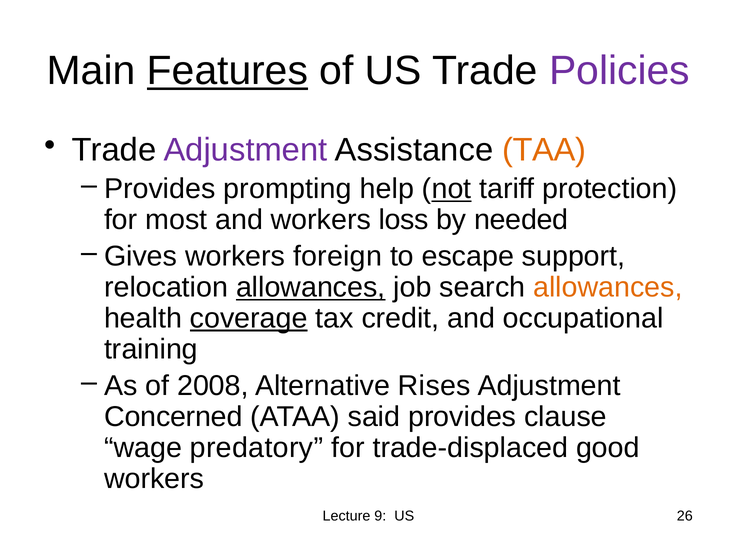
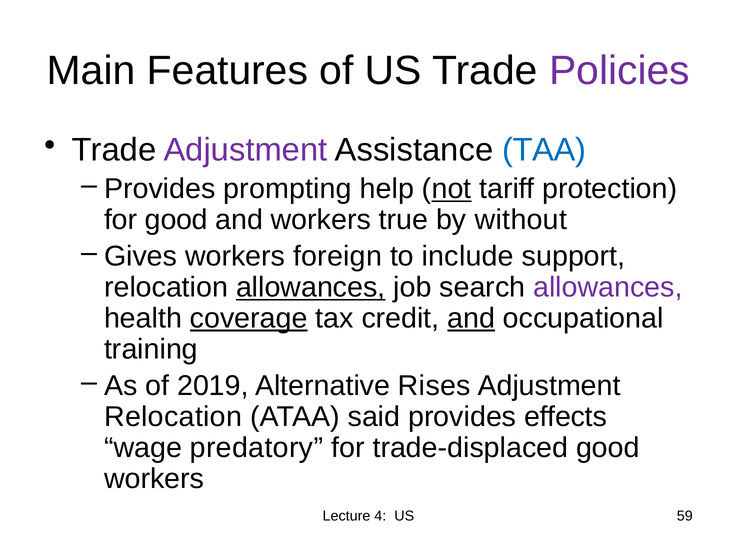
Features underline: present -> none
TAA colour: orange -> blue
for most: most -> good
loss: loss -> true
needed: needed -> without
escape: escape -> include
allowances at (608, 288) colour: orange -> purple
and at (471, 319) underline: none -> present
2008: 2008 -> 2019
Concerned at (173, 417): Concerned -> Relocation
clause: clause -> effects
9: 9 -> 4
26: 26 -> 59
